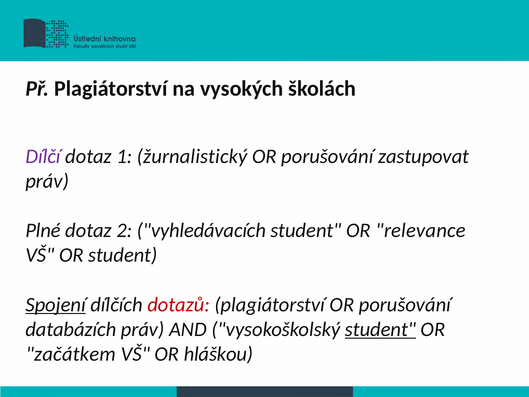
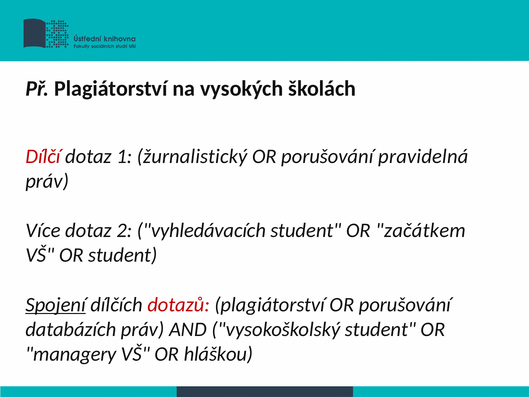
Dílčí colour: purple -> red
zastupovat: zastupovat -> pravidelná
Plné: Plné -> Více
relevance: relevance -> začátkem
student at (381, 329) underline: present -> none
začátkem: začátkem -> managery
